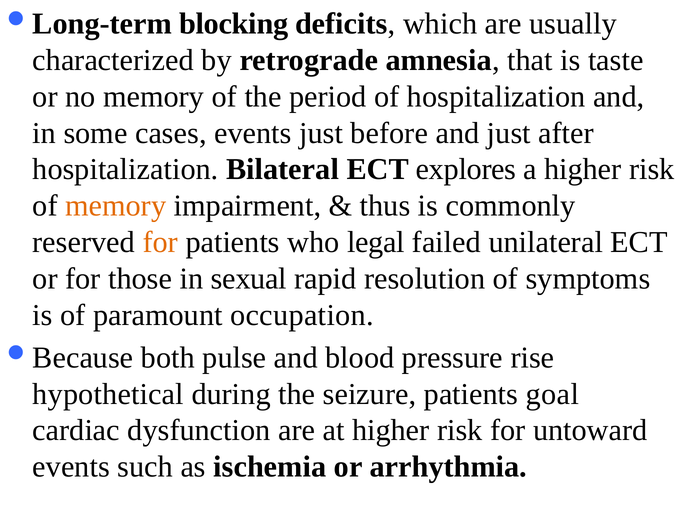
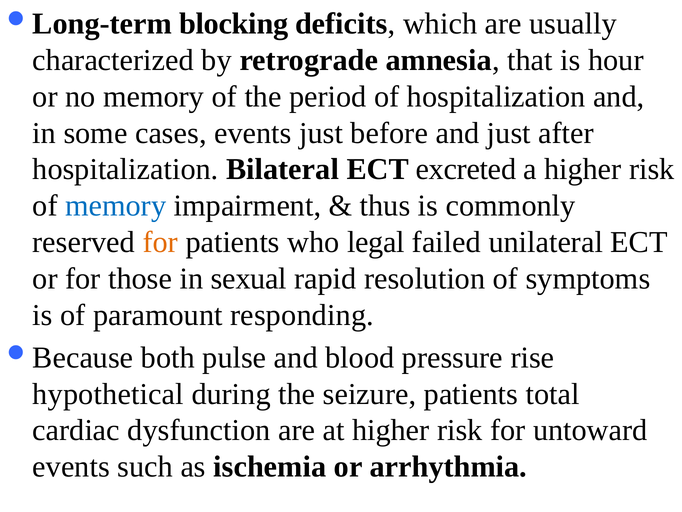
taste: taste -> hour
explores: explores -> excreted
memory at (116, 206) colour: orange -> blue
occupation: occupation -> responding
goal: goal -> total
